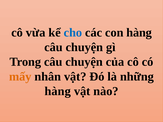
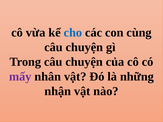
con hàng: hàng -> cùng
mấy colour: orange -> purple
hàng at (58, 91): hàng -> nhận
